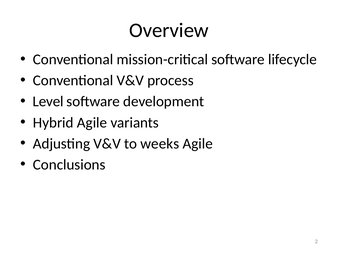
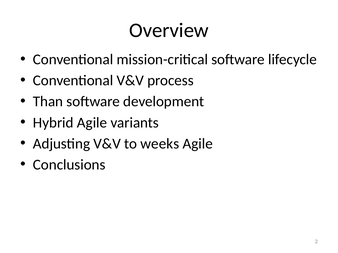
Level: Level -> Than
